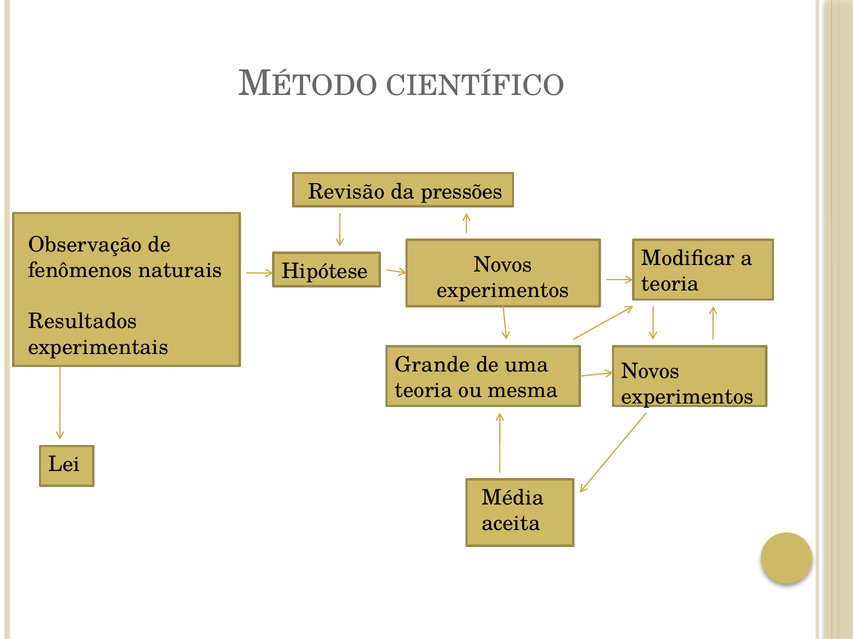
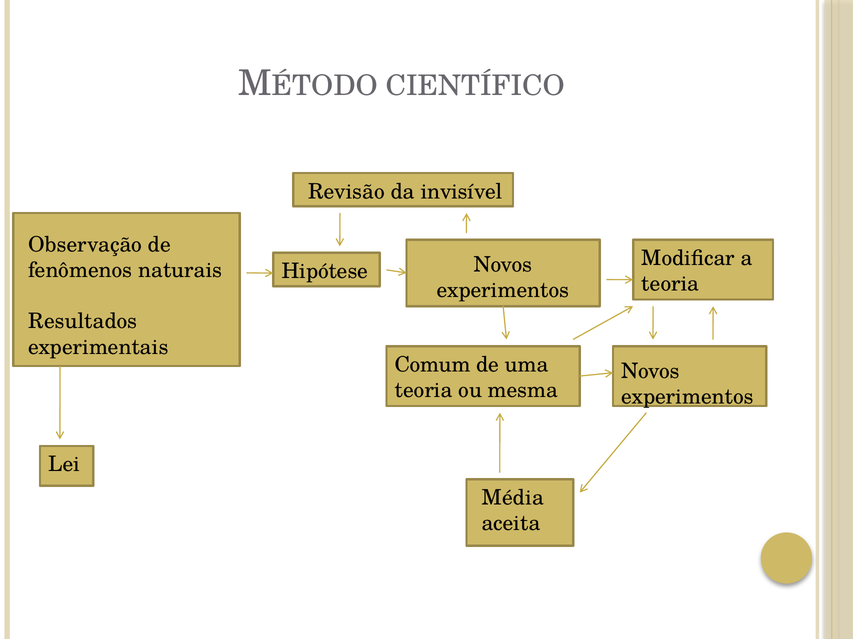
pressões: pressões -> invisível
Grande: Grande -> Comum
